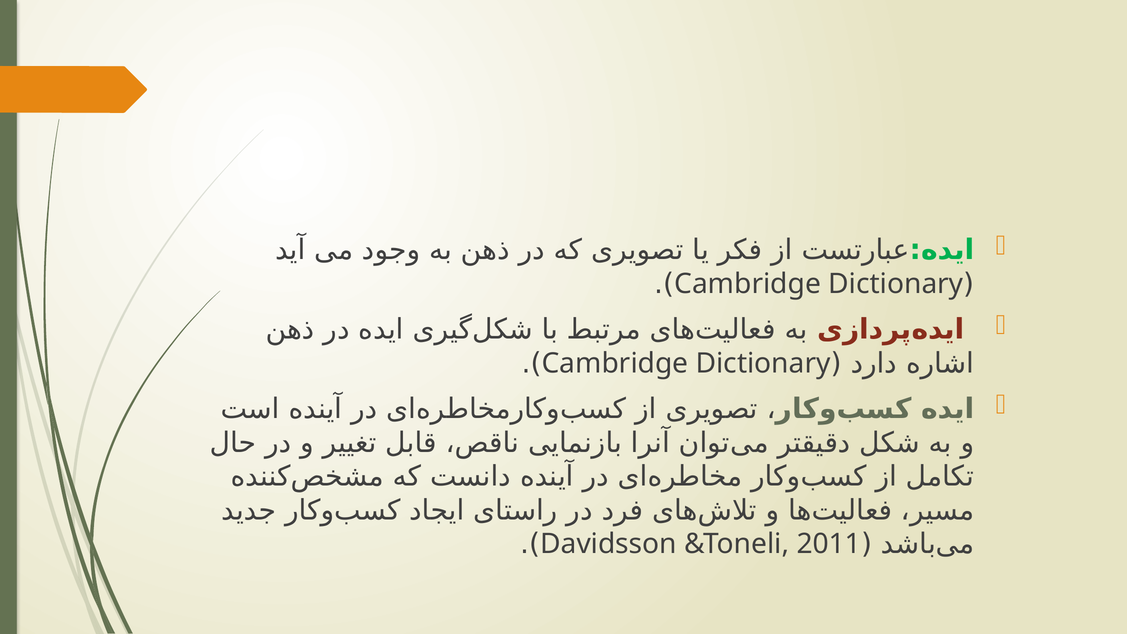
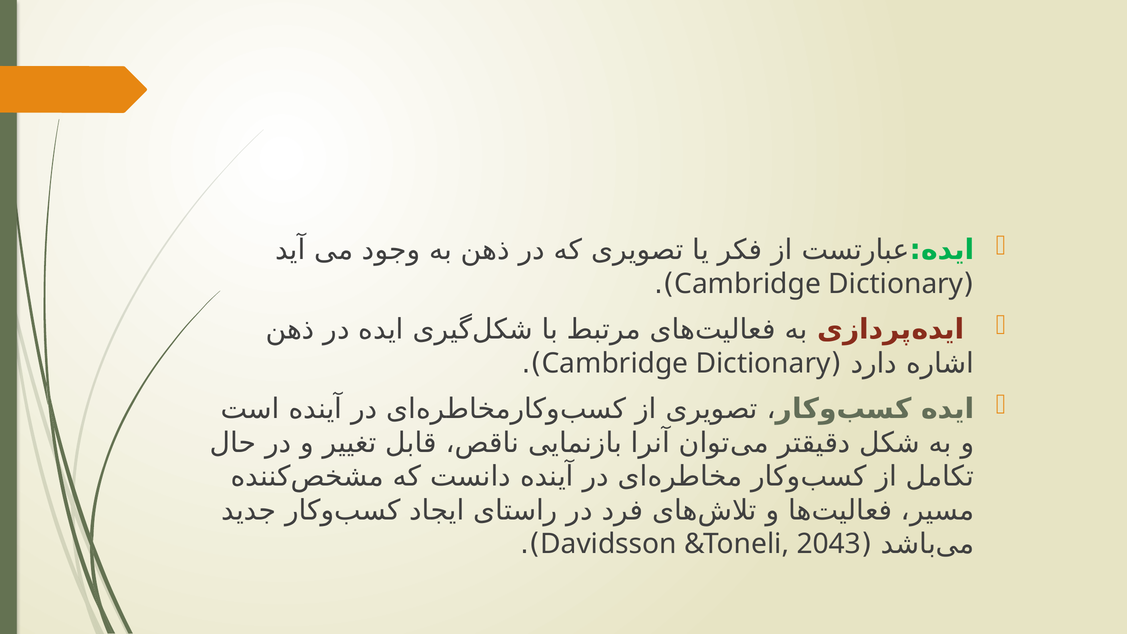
2011: 2011 -> 2043
